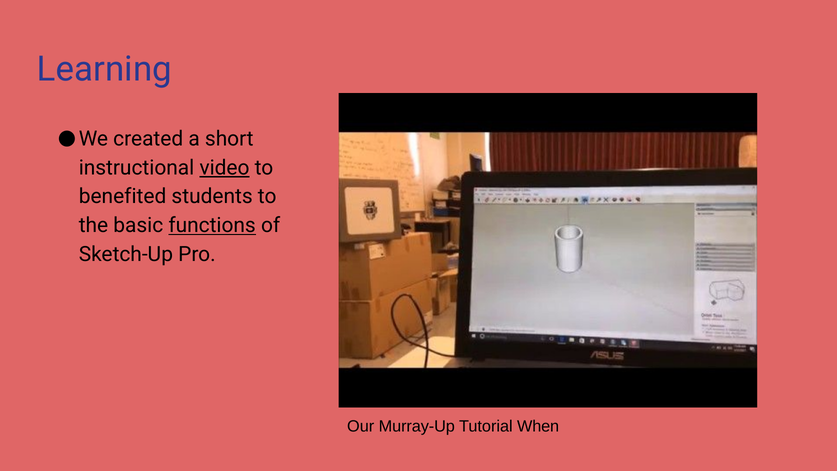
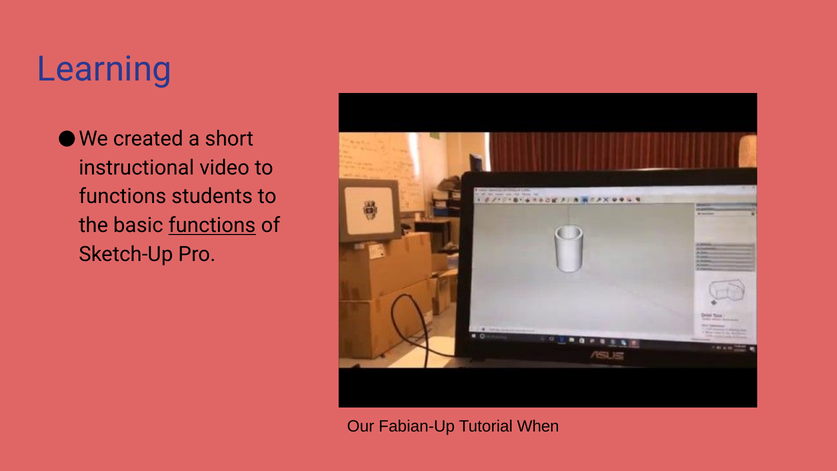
video underline: present -> none
benefited at (123, 196): benefited -> functions
Murray-Up: Murray-Up -> Fabian-Up
